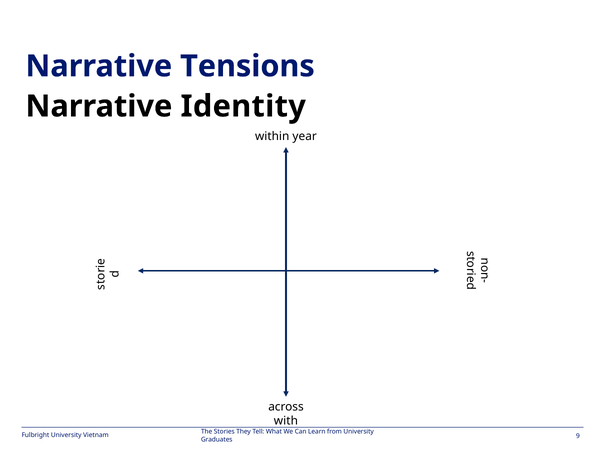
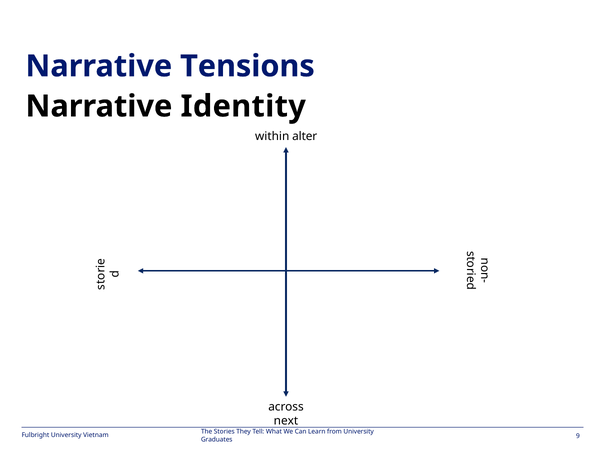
year: year -> alter
with: with -> next
